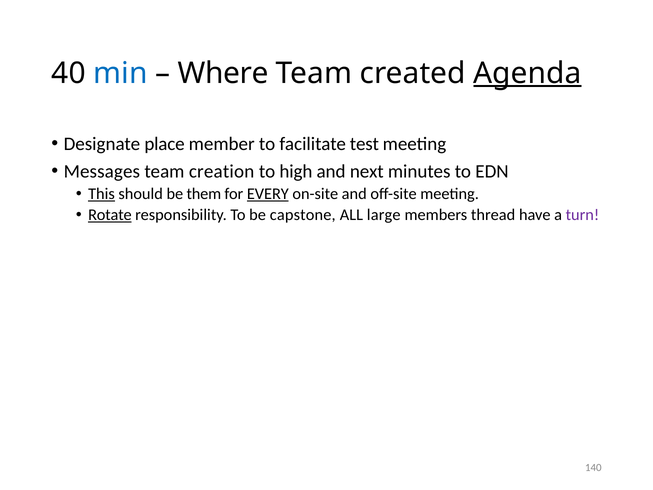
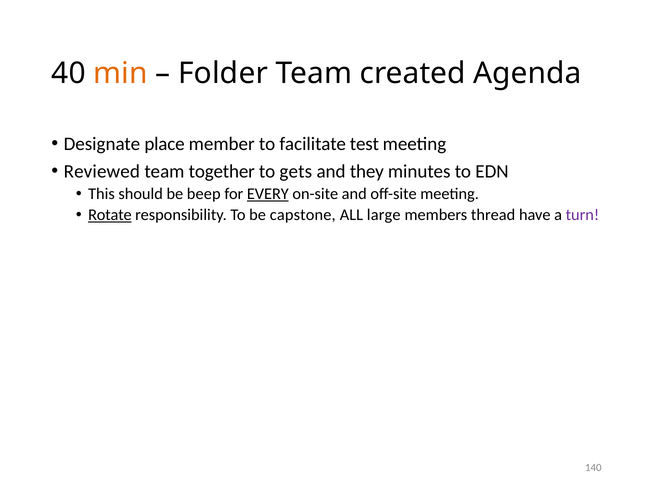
min colour: blue -> orange
Where: Where -> Folder
Agenda underline: present -> none
Messages: Messages -> Reviewed
creation: creation -> together
high: high -> gets
next: next -> they
This underline: present -> none
them: them -> beep
